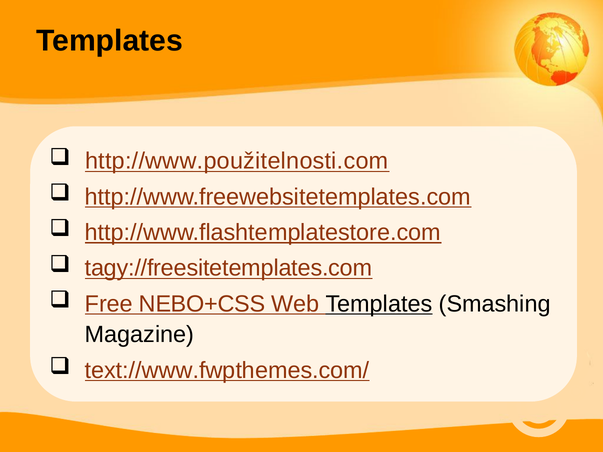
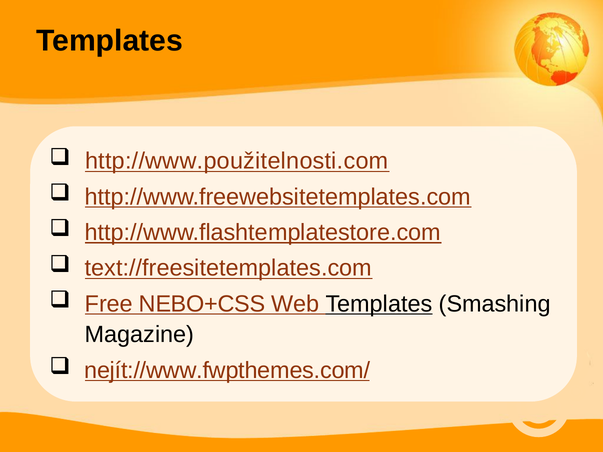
tagy://freesitetemplates.com: tagy://freesitetemplates.com -> text://freesitetemplates.com
text://www.fwpthemes.com/: text://www.fwpthemes.com/ -> nejít://www.fwpthemes.com/
